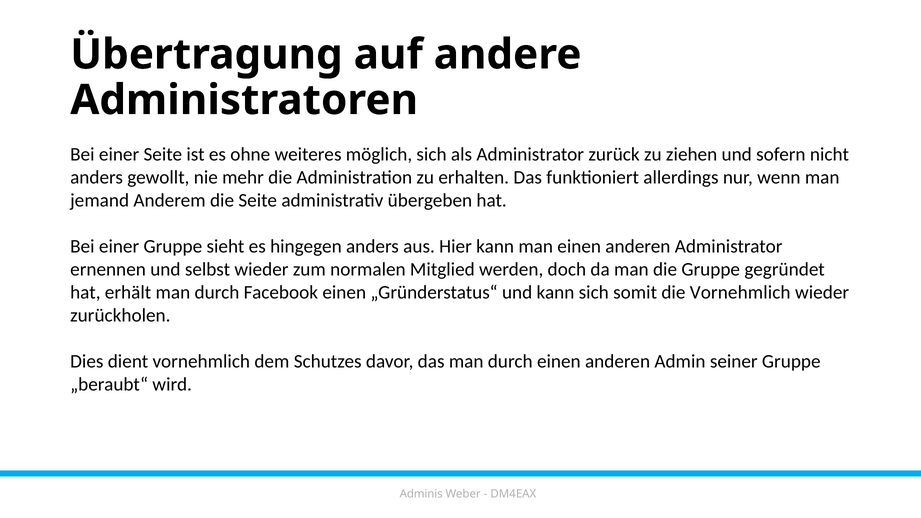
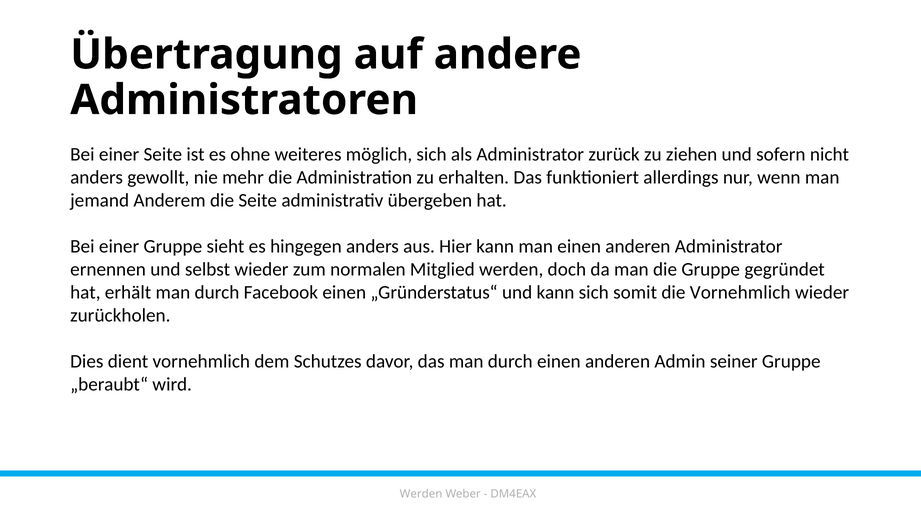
Adminis at (421, 494): Adminis -> Werden
